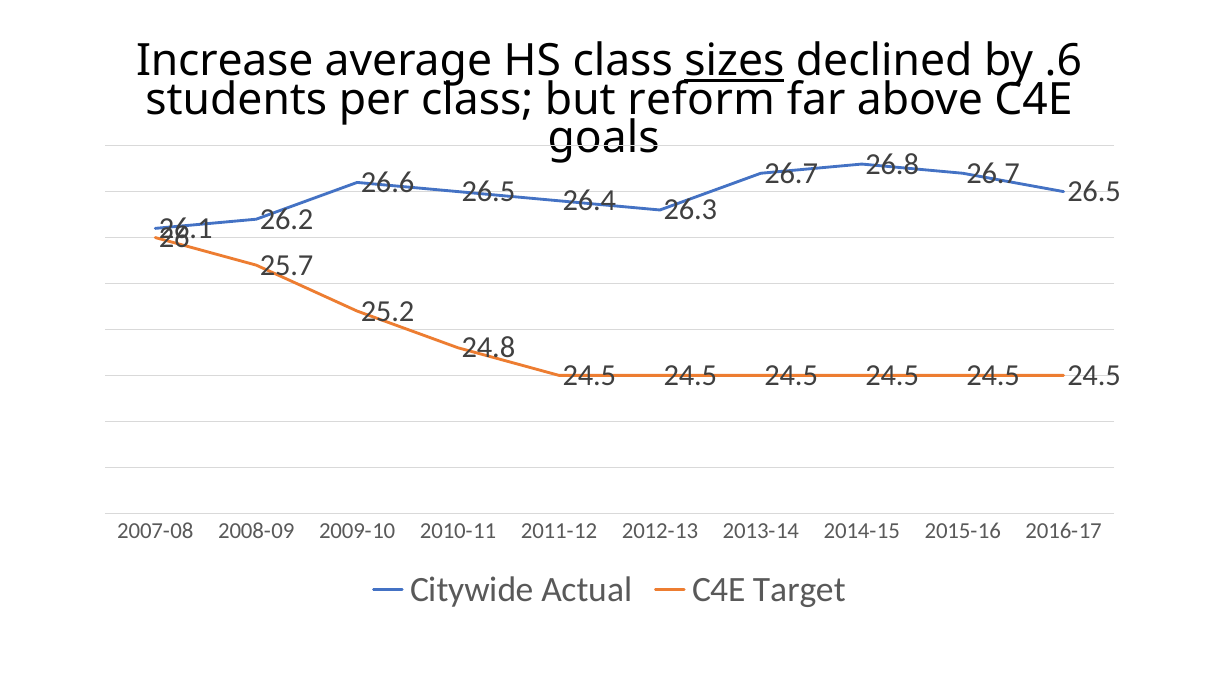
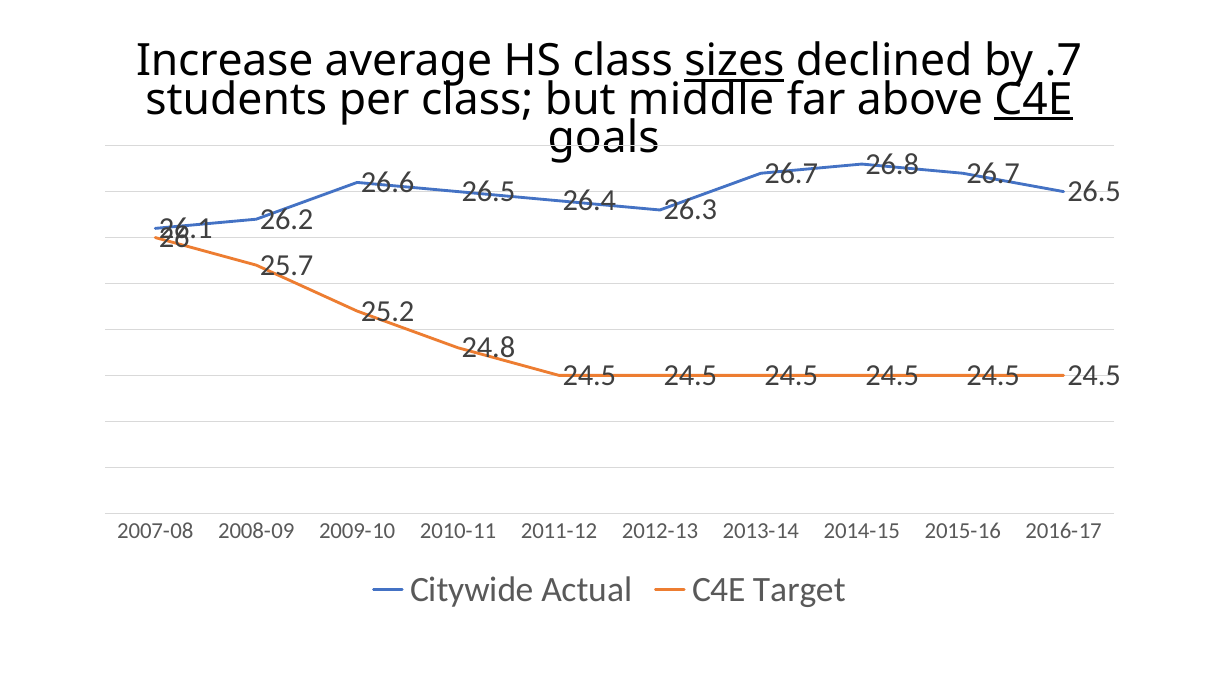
.6: .6 -> .7
reform: reform -> middle
C4E at (1033, 100) underline: none -> present
